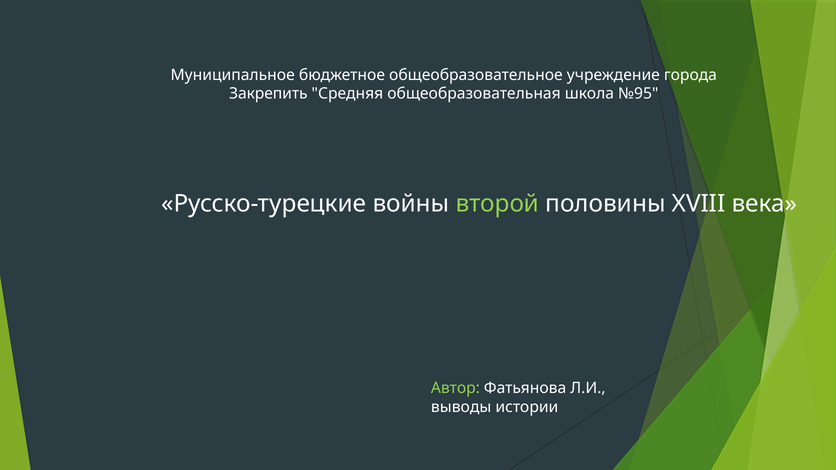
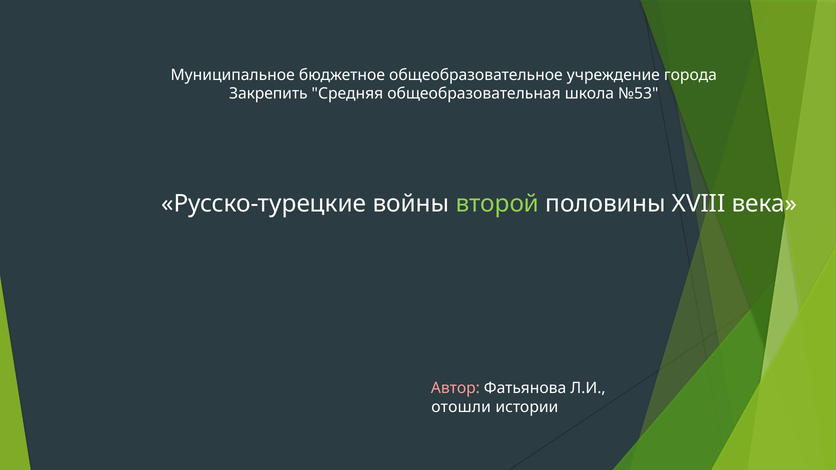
№95: №95 -> №53
Автор colour: light green -> pink
выводы: выводы -> отошли
